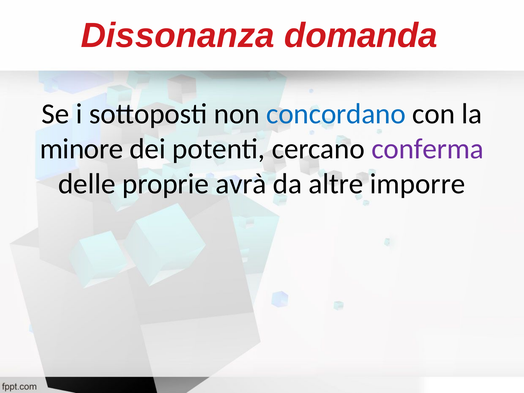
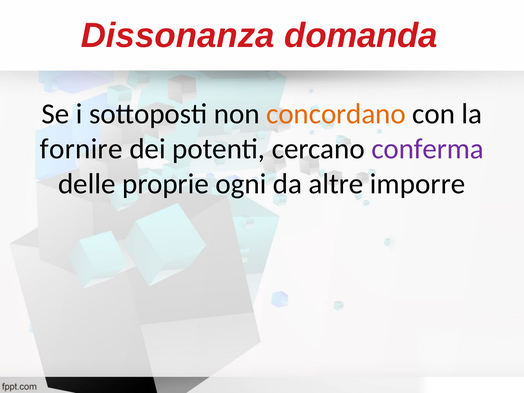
concordano colour: blue -> orange
minore: minore -> fornire
avrà: avrà -> ogni
